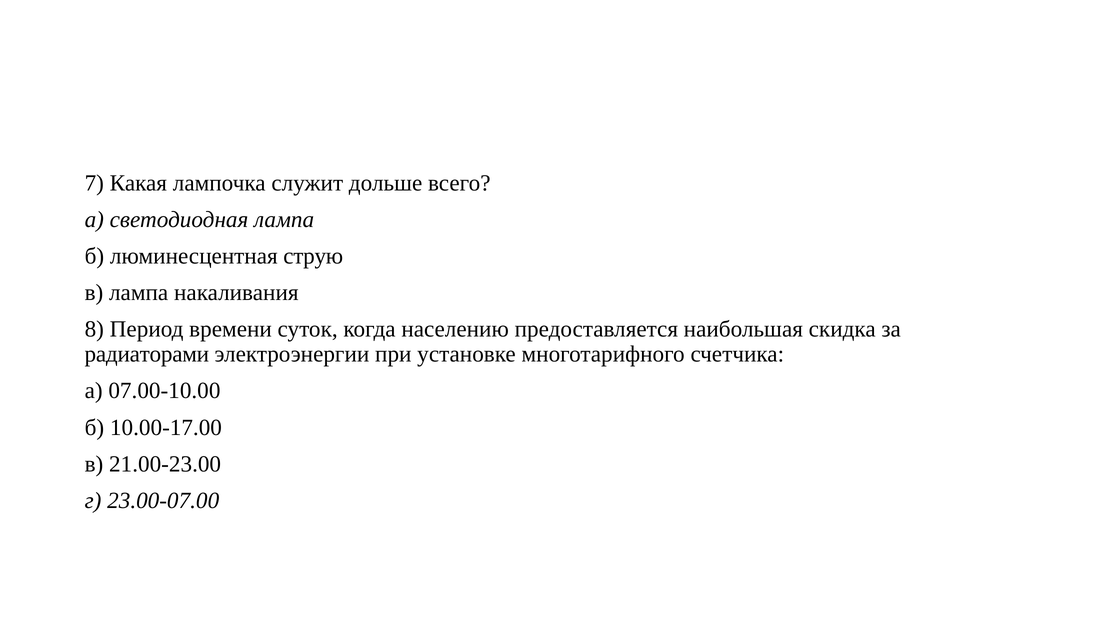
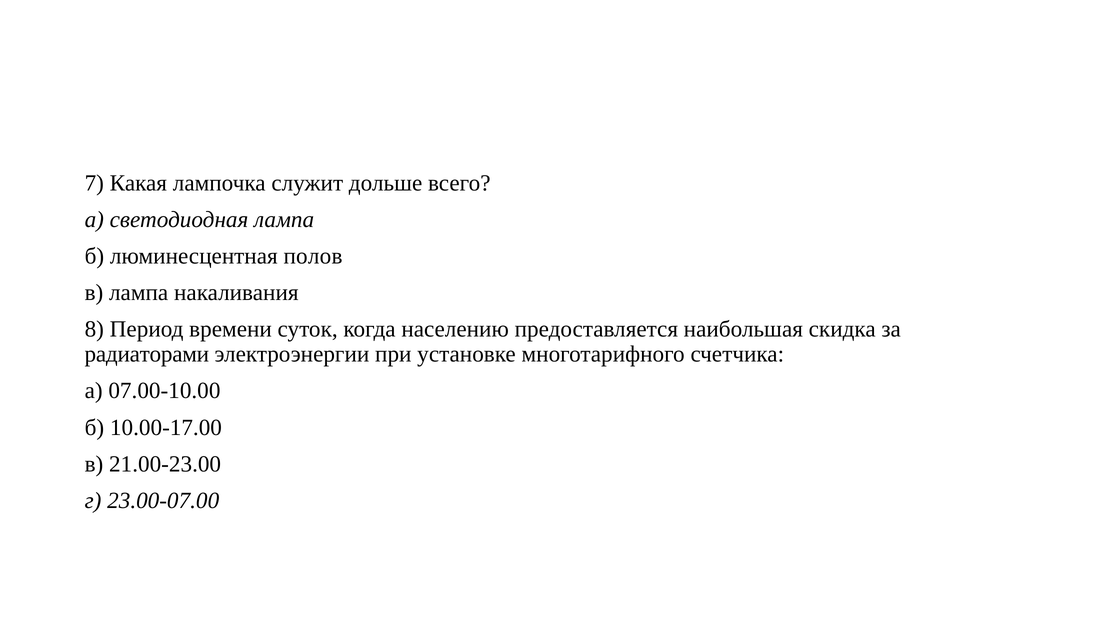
струю: струю -> полов
